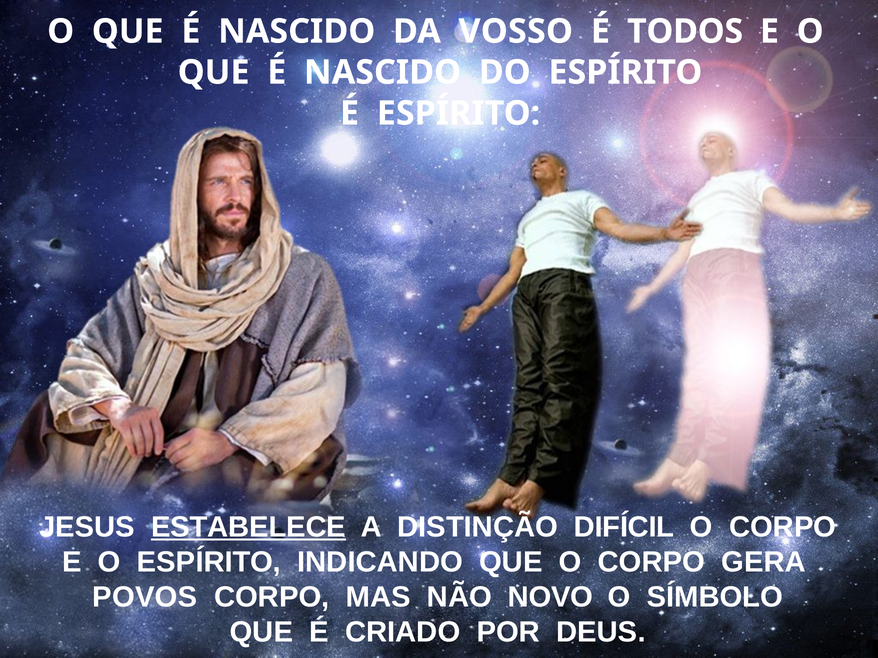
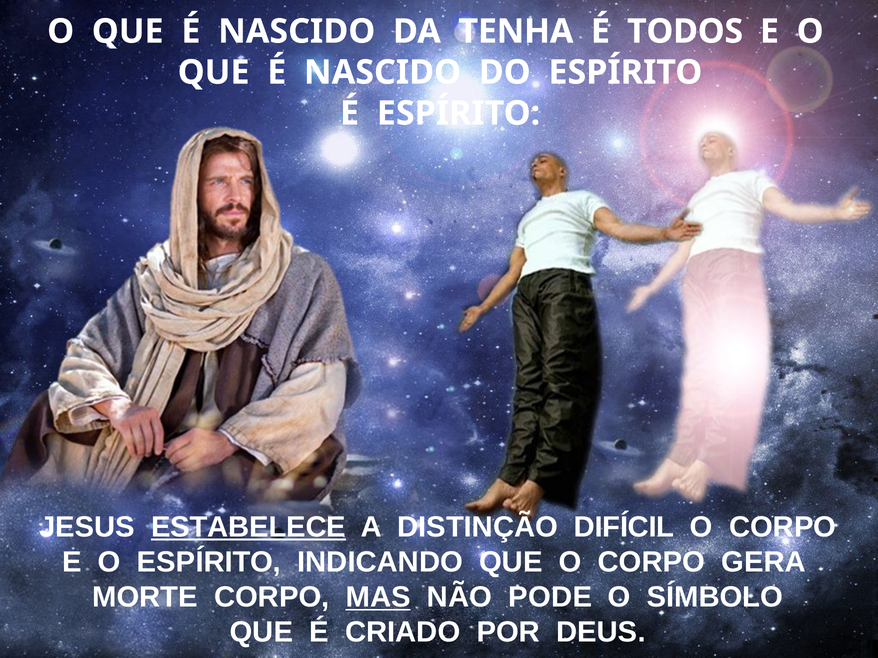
VOSSO: VOSSO -> TENHA
POVOS: POVOS -> MORTE
MAS underline: none -> present
NOVO: NOVO -> PODE
